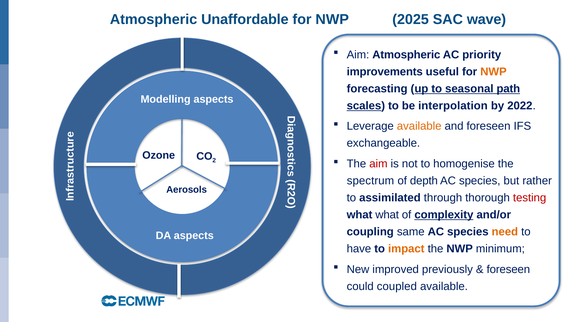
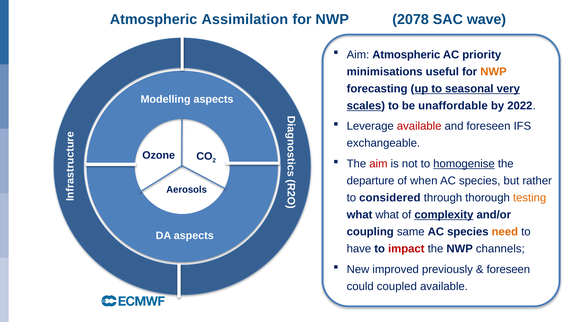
Unaffordable: Unaffordable -> Assimilation
2025: 2025 -> 2078
improvements: improvements -> minimisations
path: path -> very
interpolation: interpolation -> unaffordable
available at (419, 126) colour: orange -> red
homogenise underline: none -> present
spectrum: spectrum -> departure
depth: depth -> when
assimilated: assimilated -> considered
testing colour: red -> orange
impact colour: orange -> red
minimum: minimum -> channels
